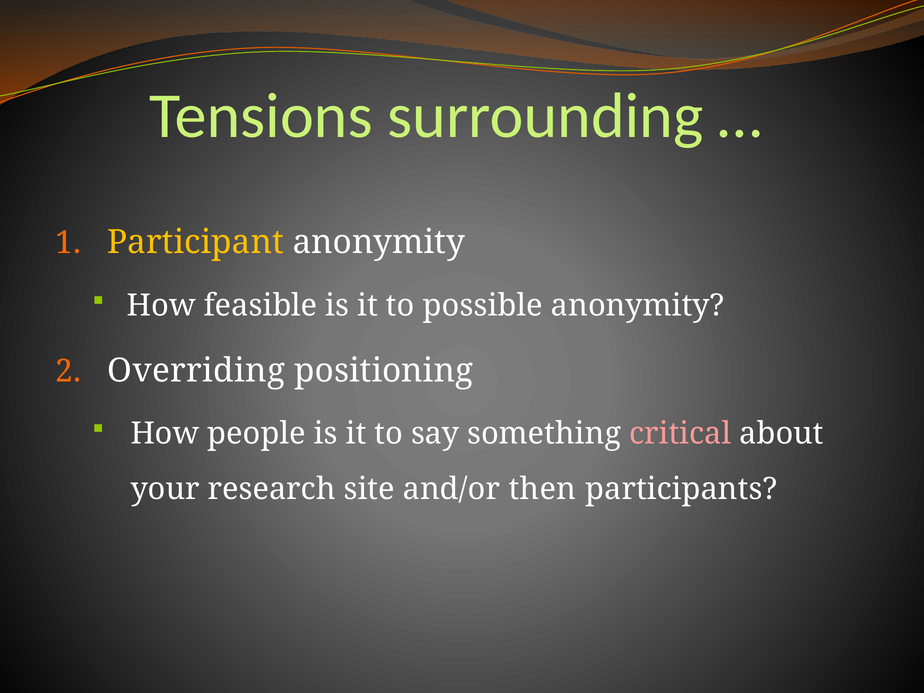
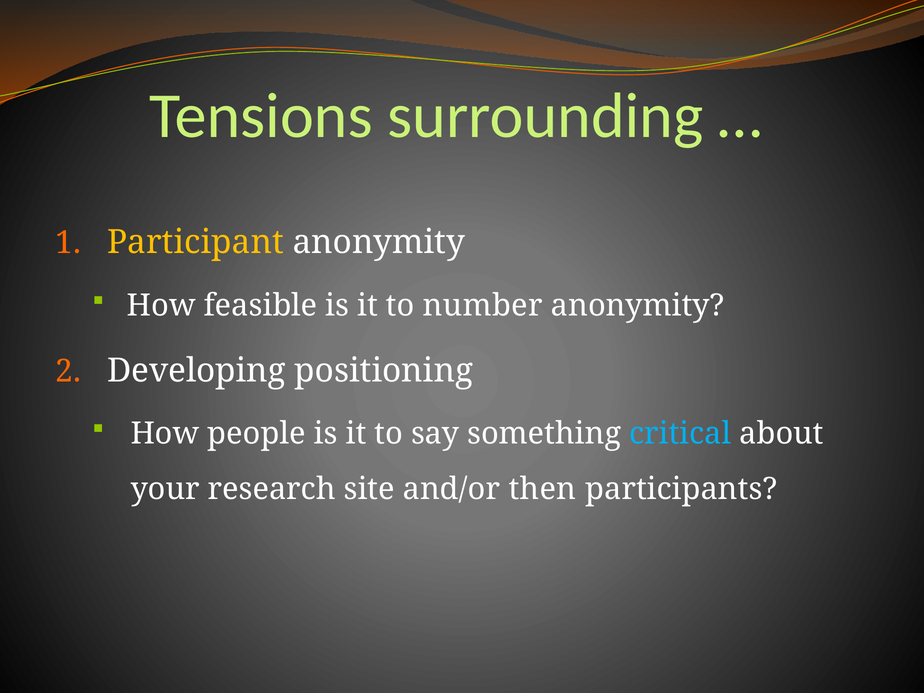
possible: possible -> number
Overriding: Overriding -> Developing
critical colour: pink -> light blue
